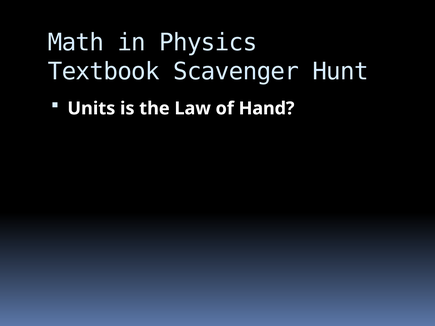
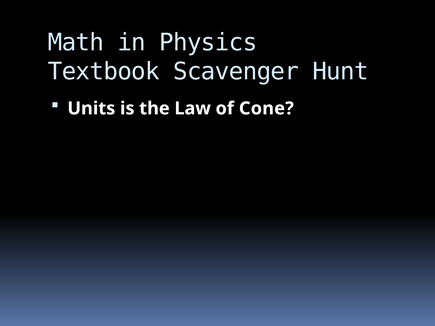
Hand: Hand -> Cone
